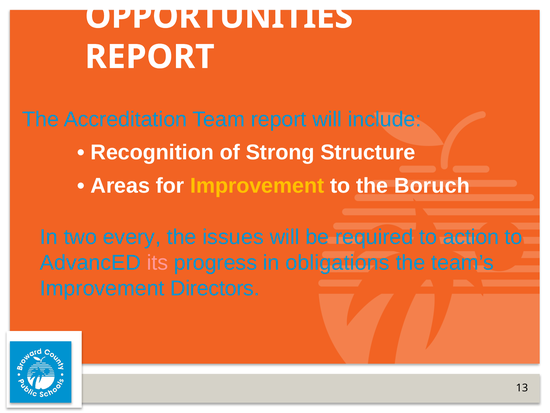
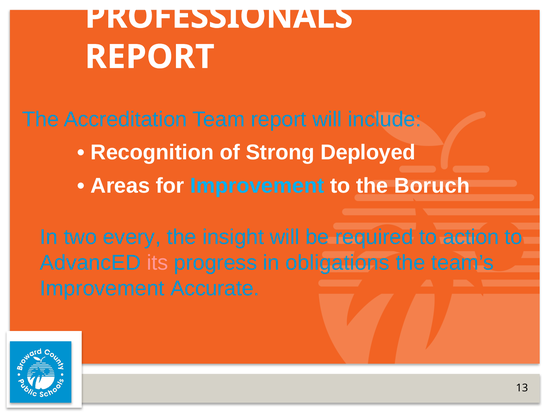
OPPORTUNITIES: OPPORTUNITIES -> PROFESSIONALS
Structure: Structure -> Deployed
Improvement at (257, 185) colour: yellow -> light blue
issues: issues -> insight
Directors: Directors -> Accurate
